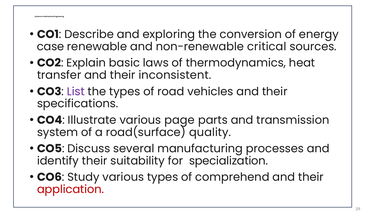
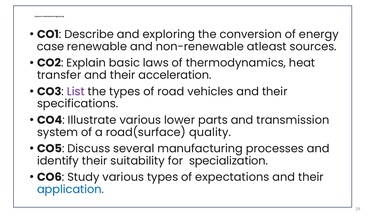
critical: critical -> atleast
inconsistent: inconsistent -> acceleration
page: page -> lower
comprehend: comprehend -> expectations
application colour: red -> blue
